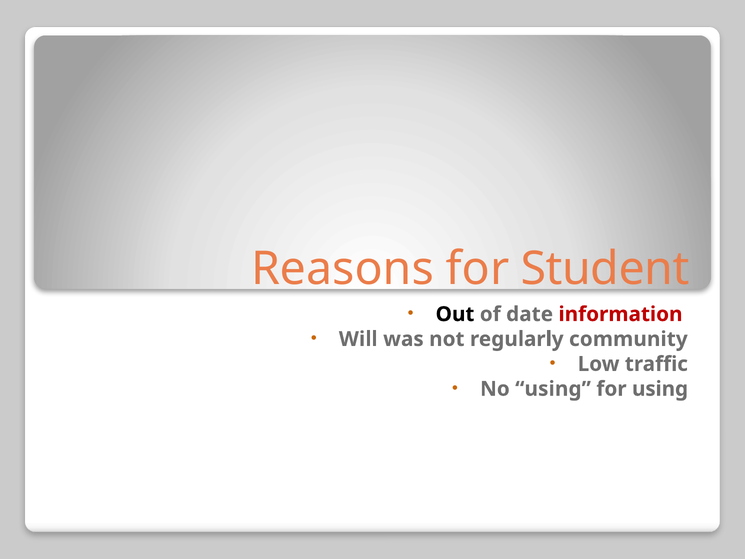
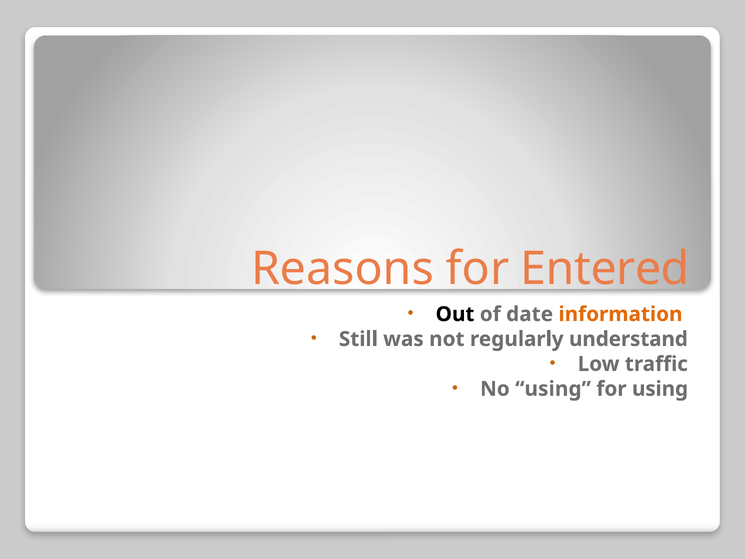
Student: Student -> Entered
information colour: red -> orange
Will: Will -> Still
community: community -> understand
